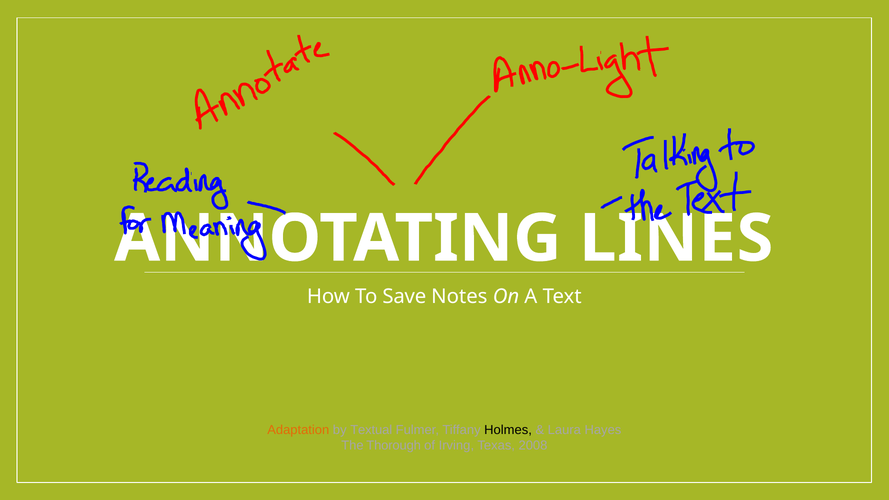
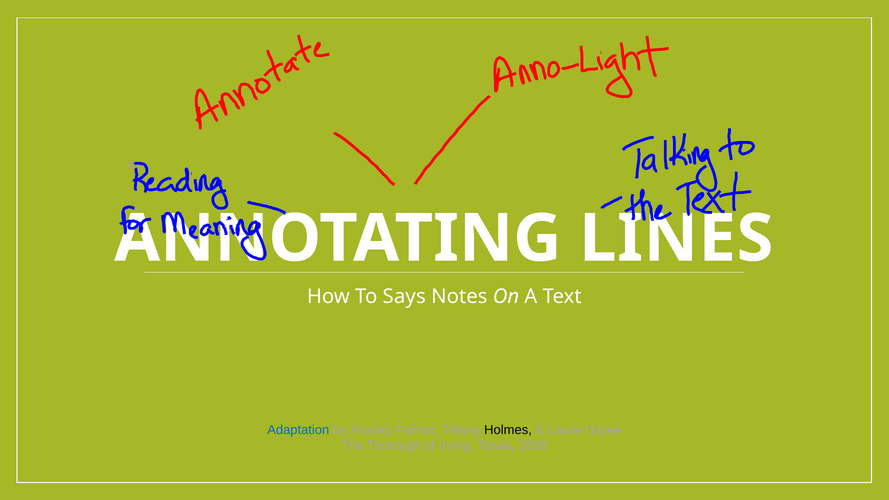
Save: Save -> Says
Adaptation colour: orange -> blue
Textual: Textual -> Anxiety
